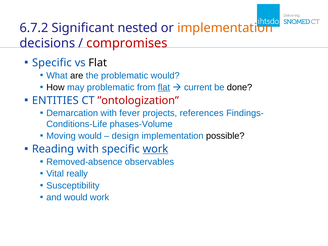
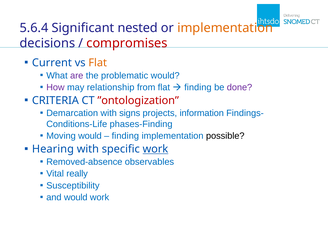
6.7.2: 6.7.2 -> 5.6.4
Specific at (52, 63): Specific -> Current
Flat at (98, 63) colour: black -> orange
are colour: black -> purple
How colour: black -> purple
may problematic: problematic -> relationship
flat at (164, 87) underline: present -> none
current at (198, 87): current -> finding
done colour: black -> purple
ENTITIES: ENTITIES -> CRITERIA
fever: fever -> signs
references: references -> information
phases-Volume: phases-Volume -> phases-Finding
design at (125, 136): design -> finding
Reading: Reading -> Hearing
